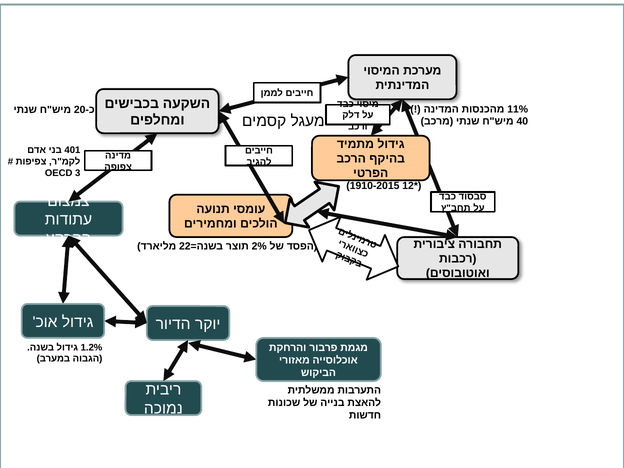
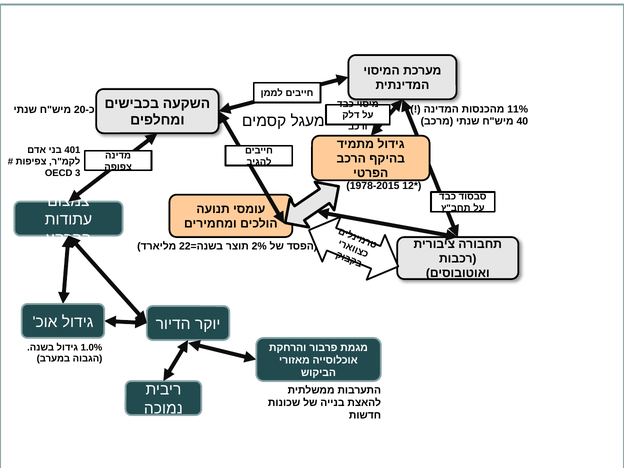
1910-2015: 1910-2015 -> 1978-2015
1.2%: 1.2% -> 1.0%
